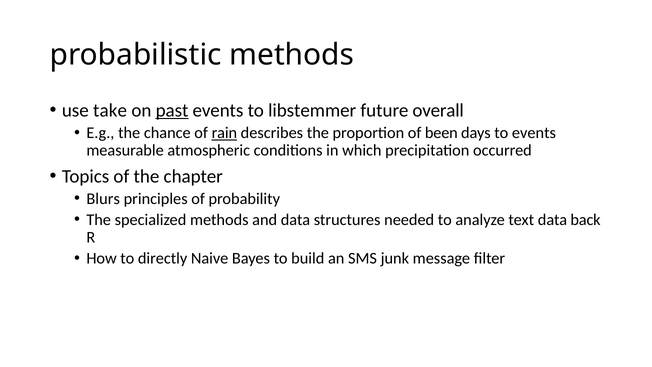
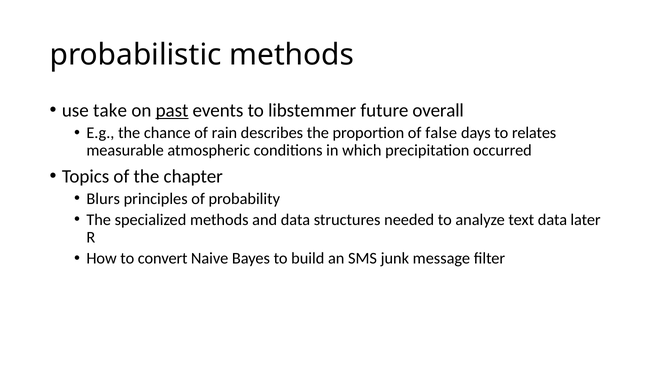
rain underline: present -> none
been: been -> false
to events: events -> relates
back: back -> later
directly: directly -> convert
